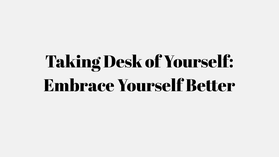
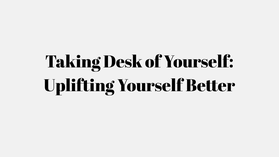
Embrace: Embrace -> Uplifting
